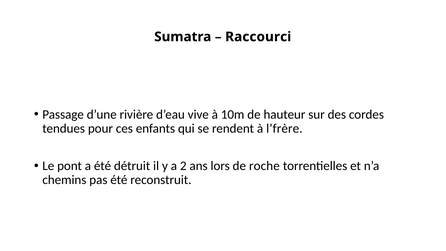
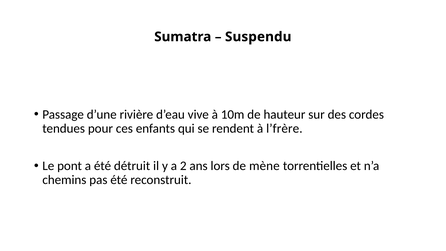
Raccourci: Raccourci -> Suspendu
roche: roche -> mène
